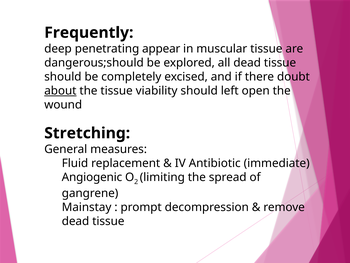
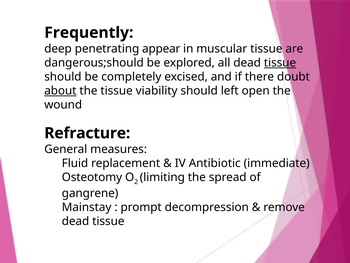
tissue at (280, 63) underline: none -> present
Stretching: Stretching -> Refracture
Angiogenic: Angiogenic -> Osteotomy
